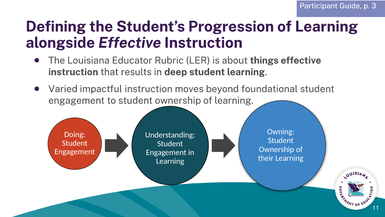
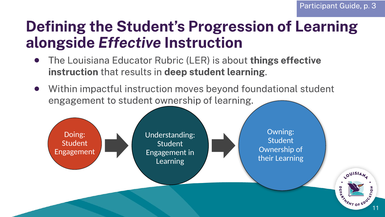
Varied: Varied -> Within
